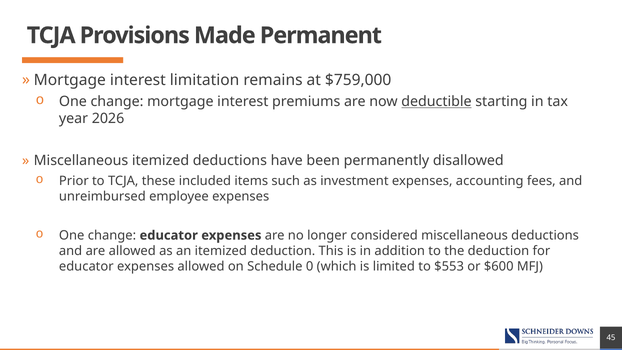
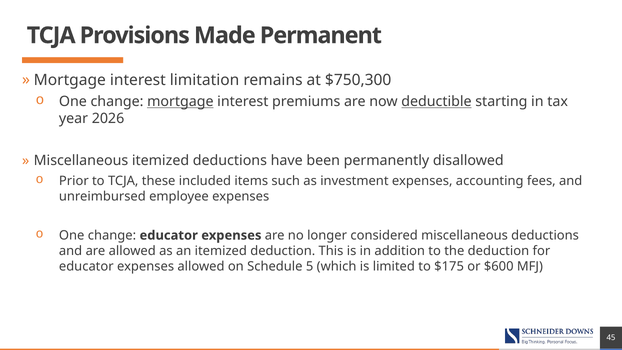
$759,000: $759,000 -> $750,300
mortgage underline: none -> present
0: 0 -> 5
$553: $553 -> $175
